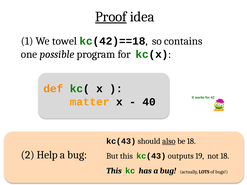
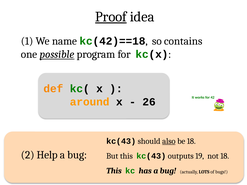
towel: towel -> name
possible underline: none -> present
matter: matter -> around
40: 40 -> 26
